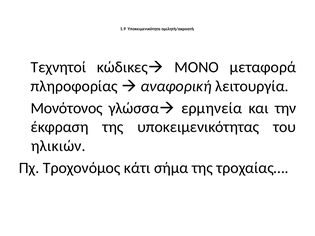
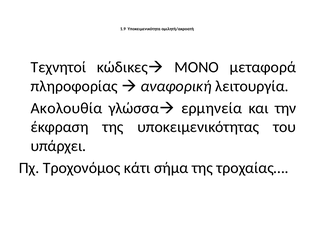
Μονότονος: Μονότονος -> Ακολουθία
ηλικιών: ηλικιών -> υπάρχει
